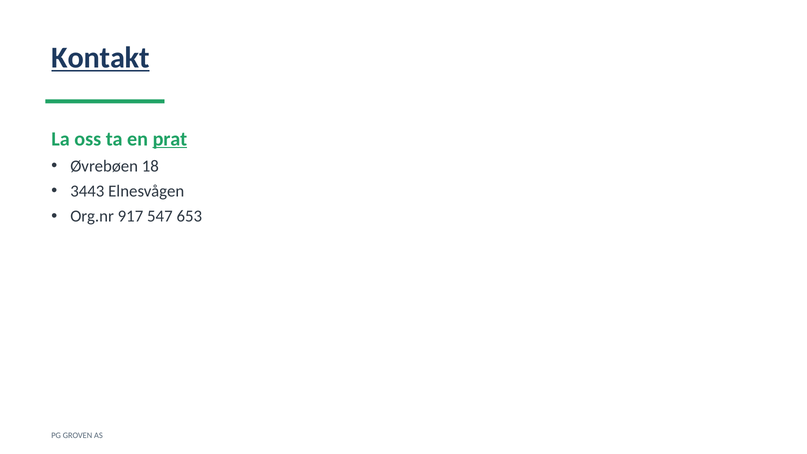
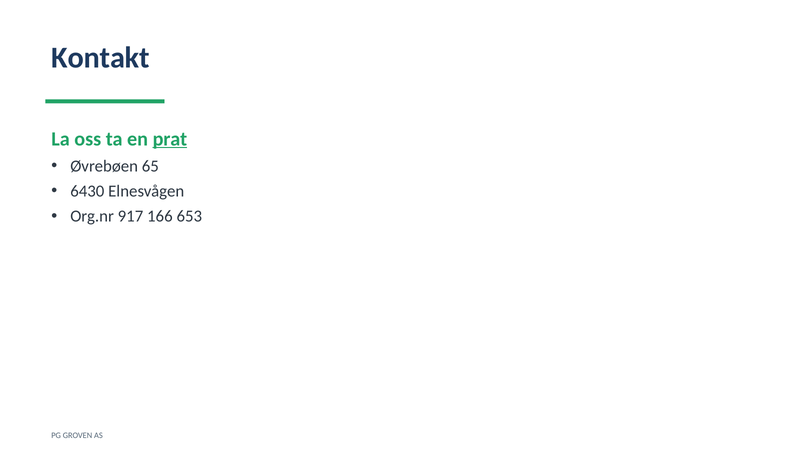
Kontakt underline: present -> none
18: 18 -> 65
3443: 3443 -> 6430
547: 547 -> 166
